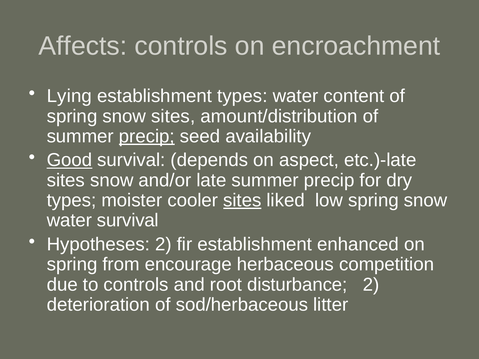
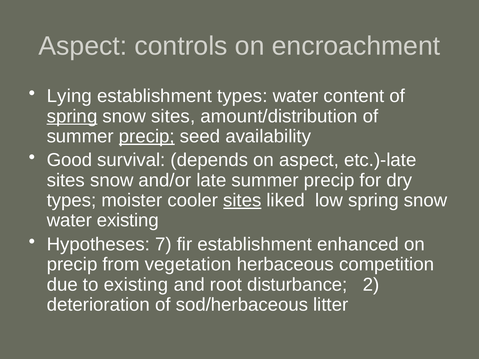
Affects at (83, 46): Affects -> Aspect
spring at (72, 116) underline: none -> present
Good underline: present -> none
water survival: survival -> existing
Hypotheses 2: 2 -> 7
spring at (72, 265): spring -> precip
encourage: encourage -> vegetation
to controls: controls -> existing
